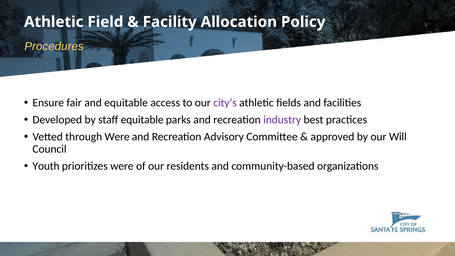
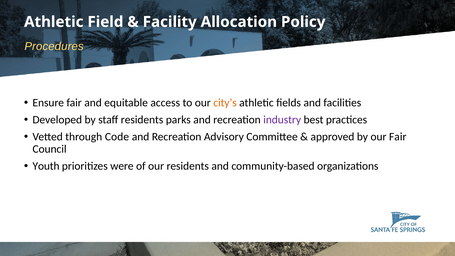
city’s colour: purple -> orange
staff equitable: equitable -> residents
through Were: Were -> Code
our Will: Will -> Fair
